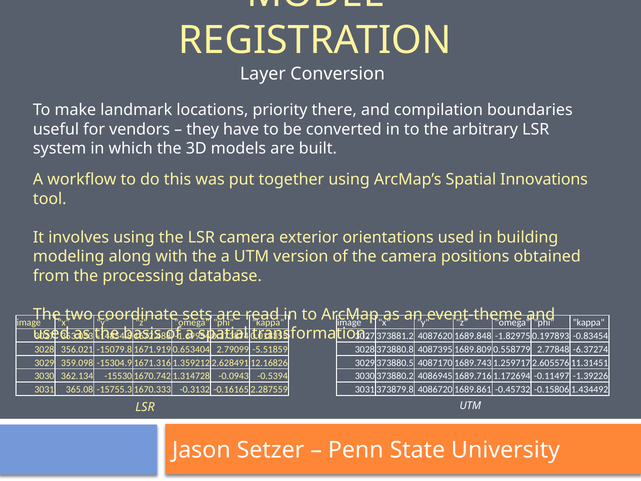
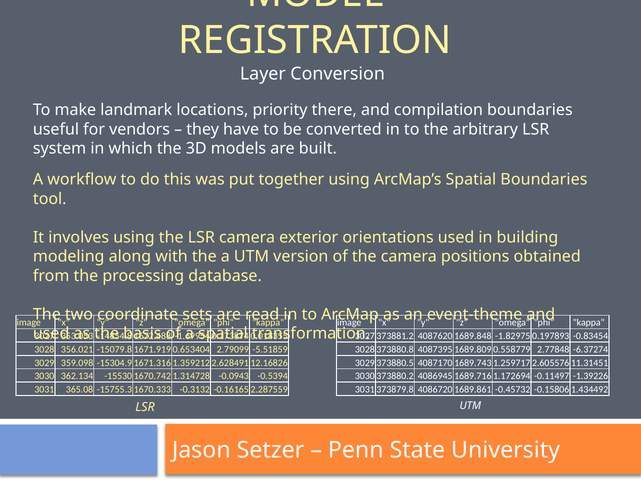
Spatial Innovations: Innovations -> Boundaries
